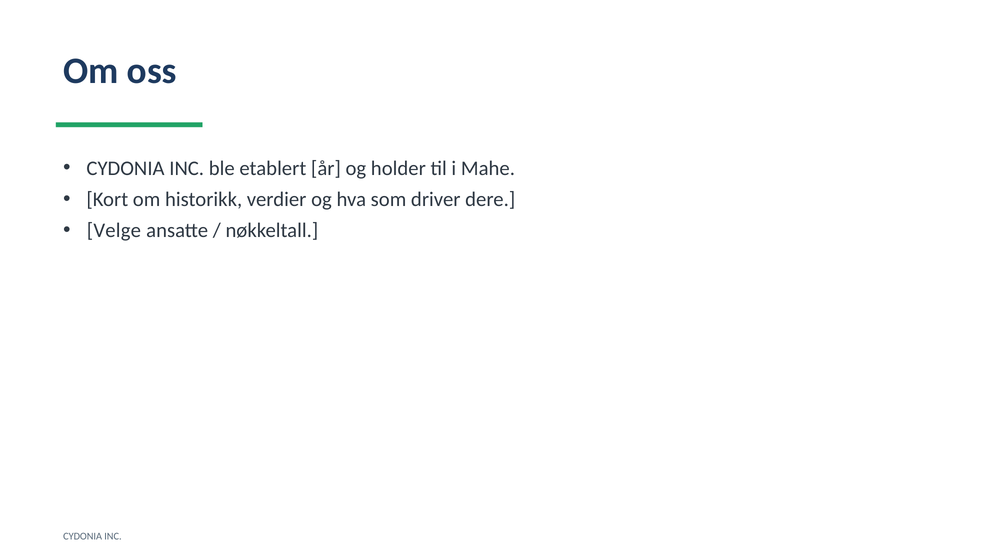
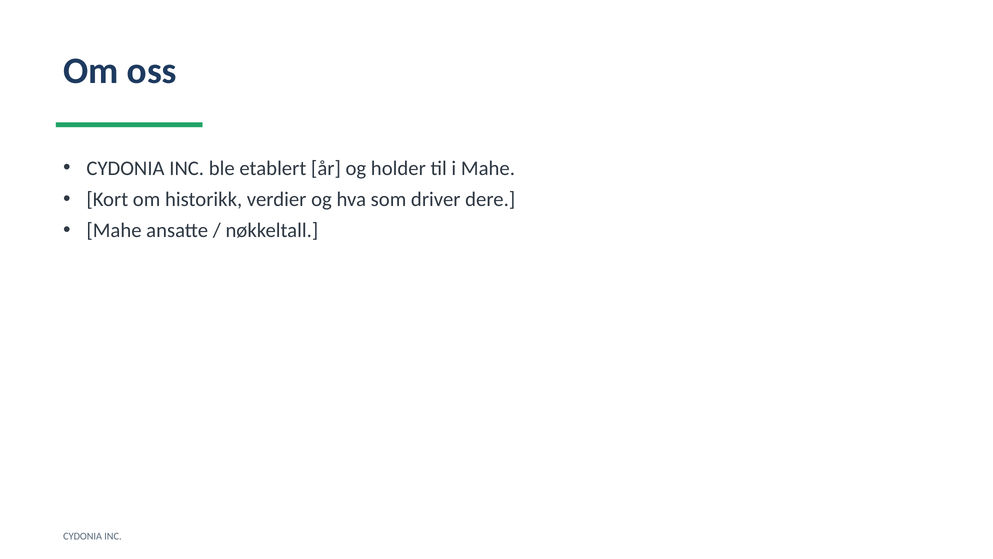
Velge at (114, 230): Velge -> Mahe
